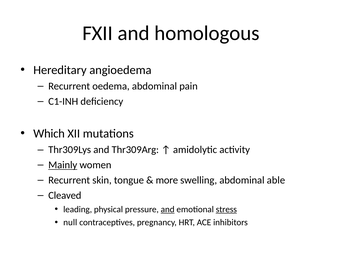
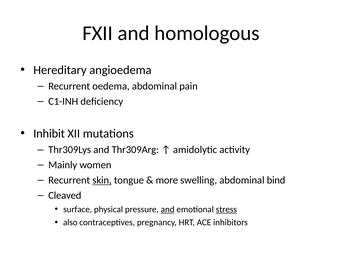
Which: Which -> Inhibit
Mainly underline: present -> none
skin underline: none -> present
able: able -> bind
leading: leading -> surface
null: null -> also
